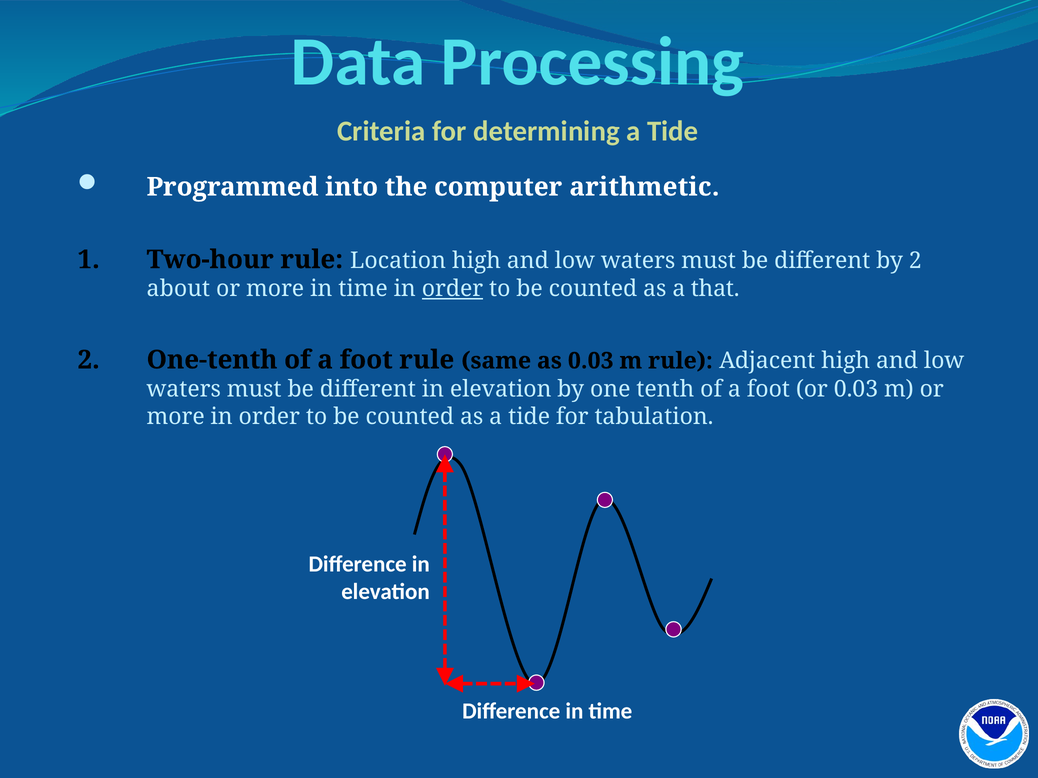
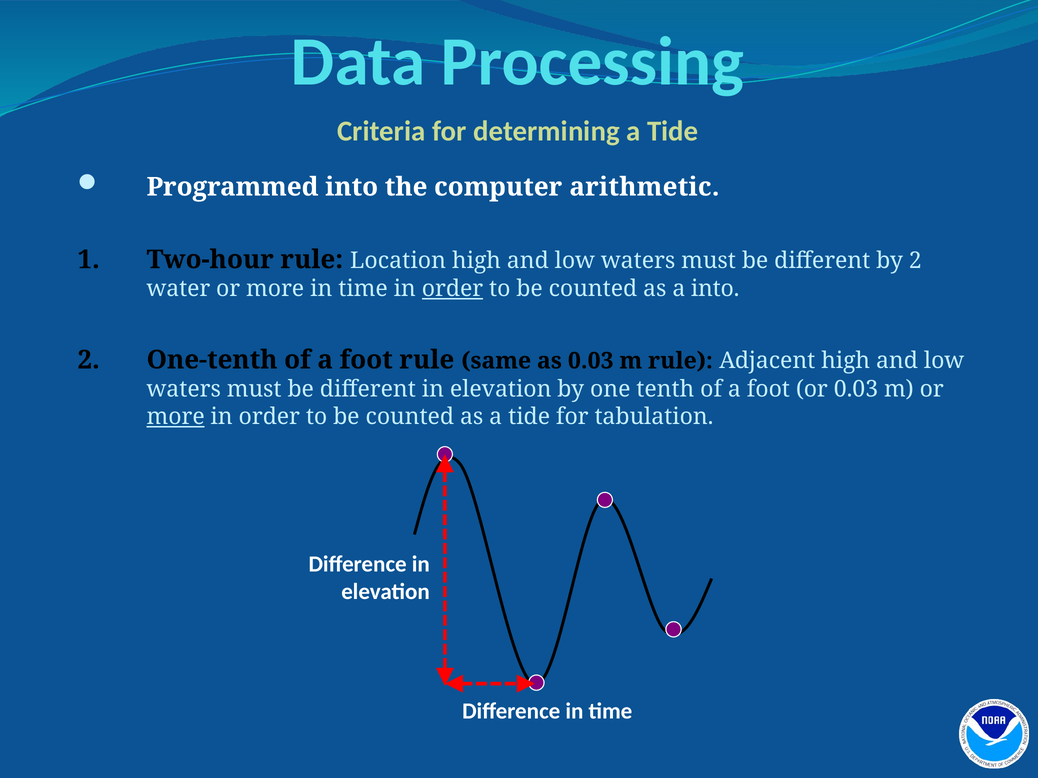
about: about -> water
a that: that -> into
more at (176, 417) underline: none -> present
